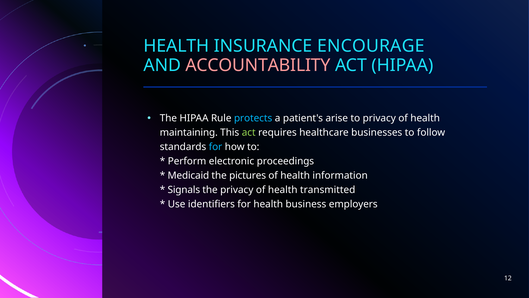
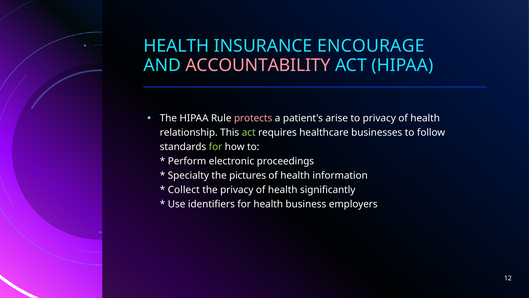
protects colour: light blue -> pink
maintaining: maintaining -> relationship
for at (216, 147) colour: light blue -> light green
Medicaid: Medicaid -> Specialty
Signals: Signals -> Collect
transmitted: transmitted -> significantly
